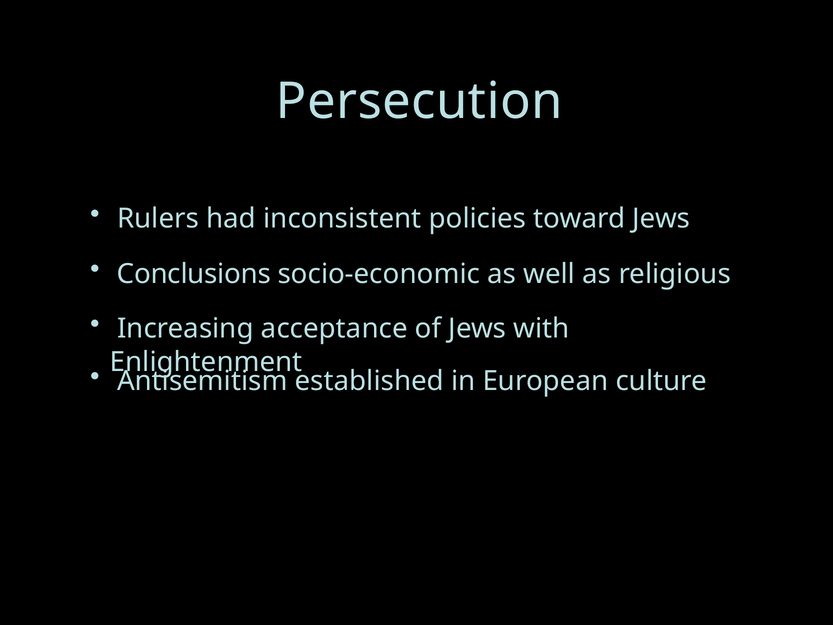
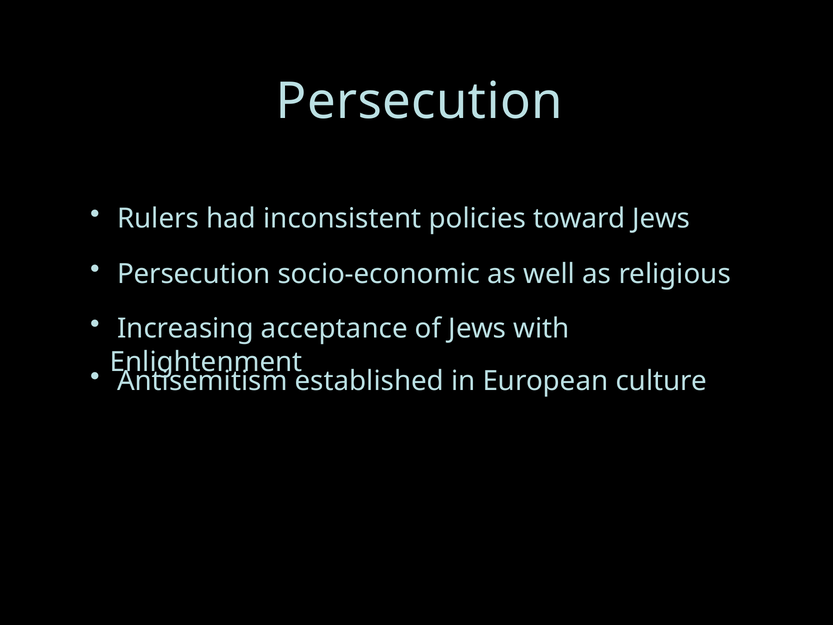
Conclusions at (194, 274): Conclusions -> Persecution
